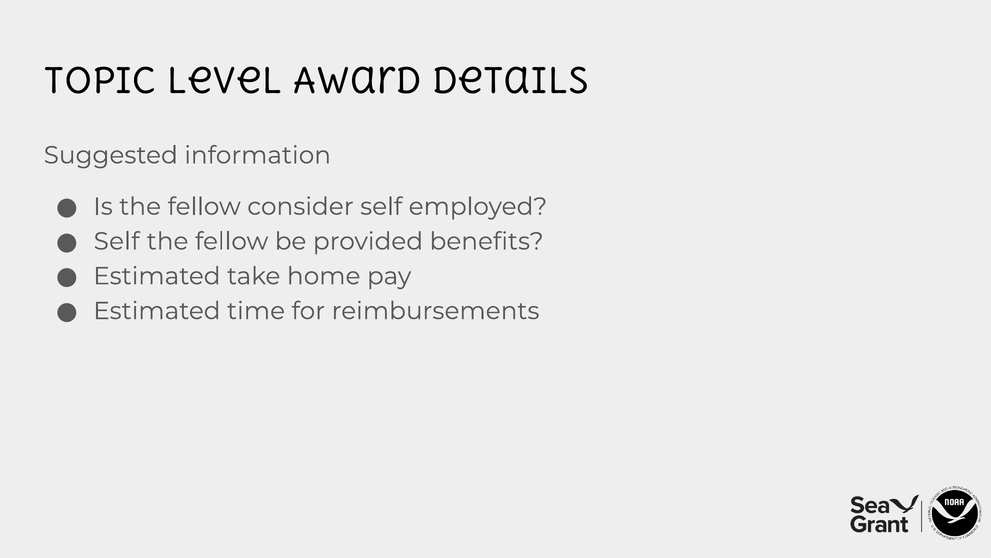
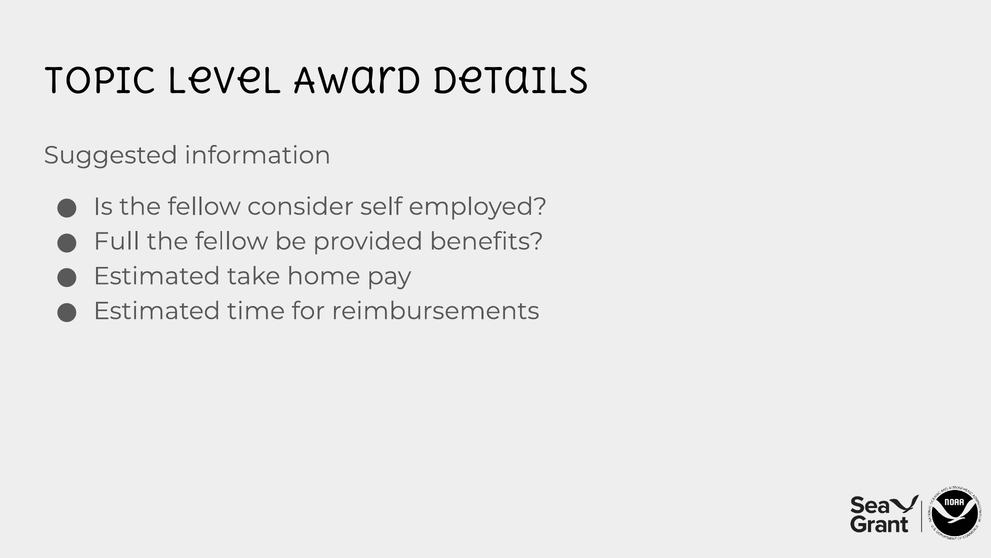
Self at (117, 241): Self -> Full
